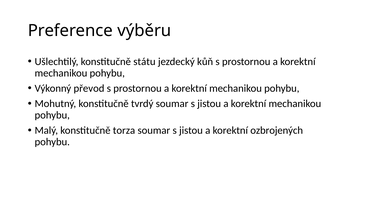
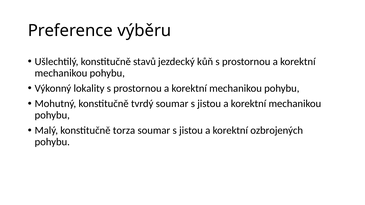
státu: státu -> stavů
převod: převod -> lokality
